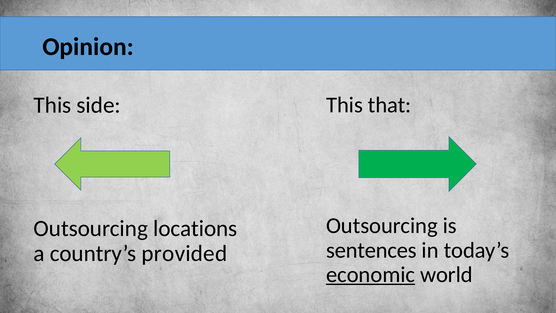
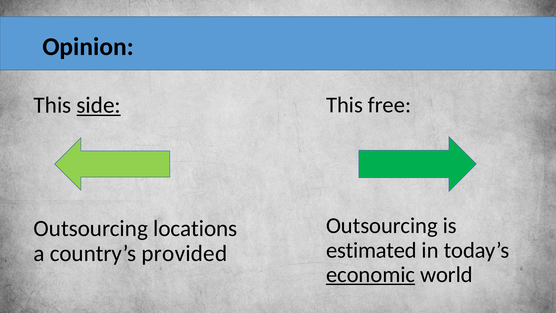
that: that -> free
side underline: none -> present
sentences: sentences -> estimated
